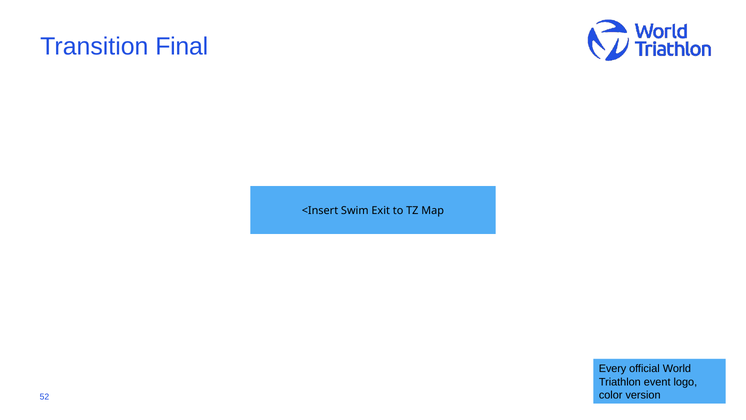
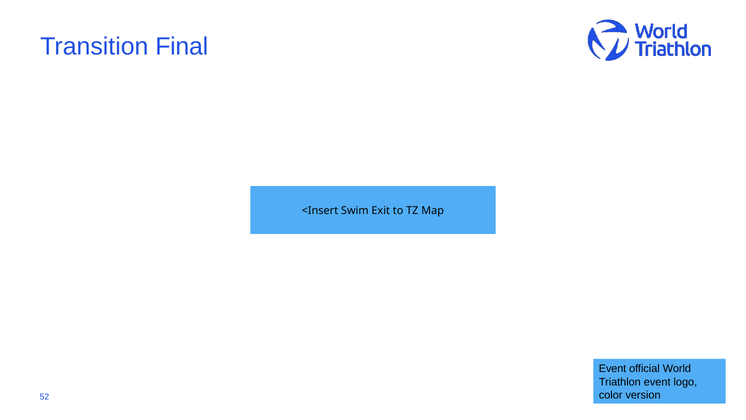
Every at (613, 369): Every -> Event
